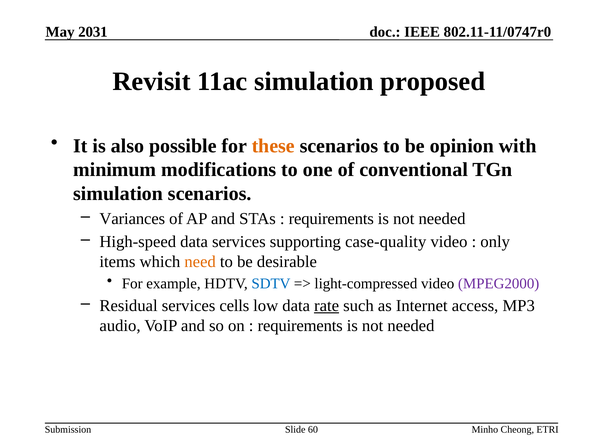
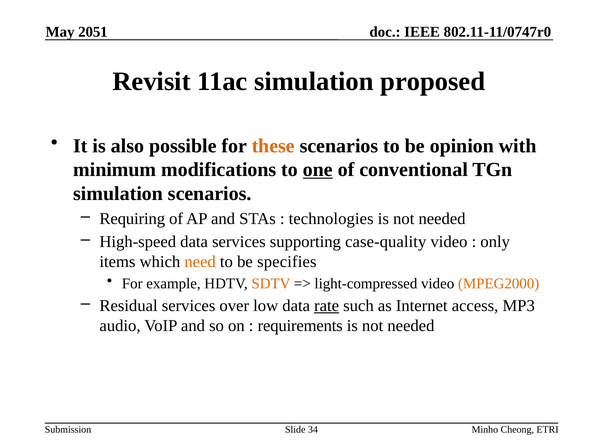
2031: 2031 -> 2051
one underline: none -> present
Variances: Variances -> Requiring
requirements at (331, 219): requirements -> technologies
desirable: desirable -> specifies
SDTV colour: blue -> orange
MPEG2000 colour: purple -> orange
cells: cells -> over
60: 60 -> 34
